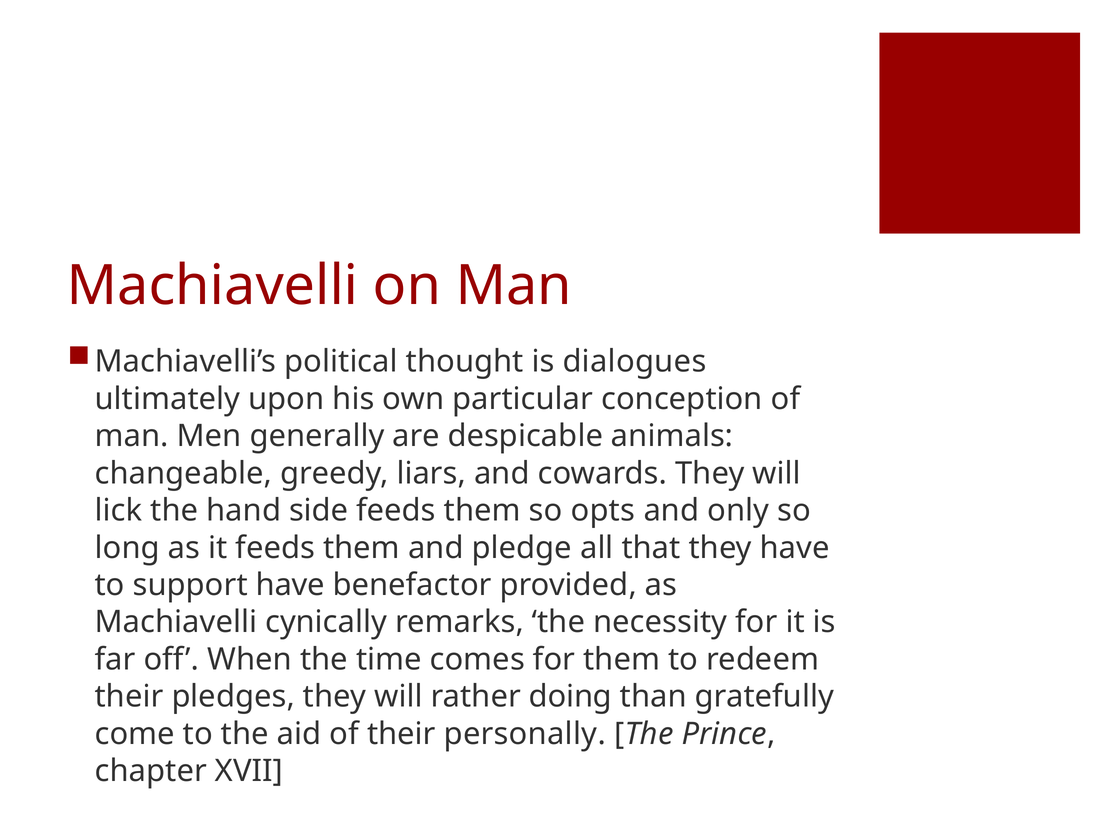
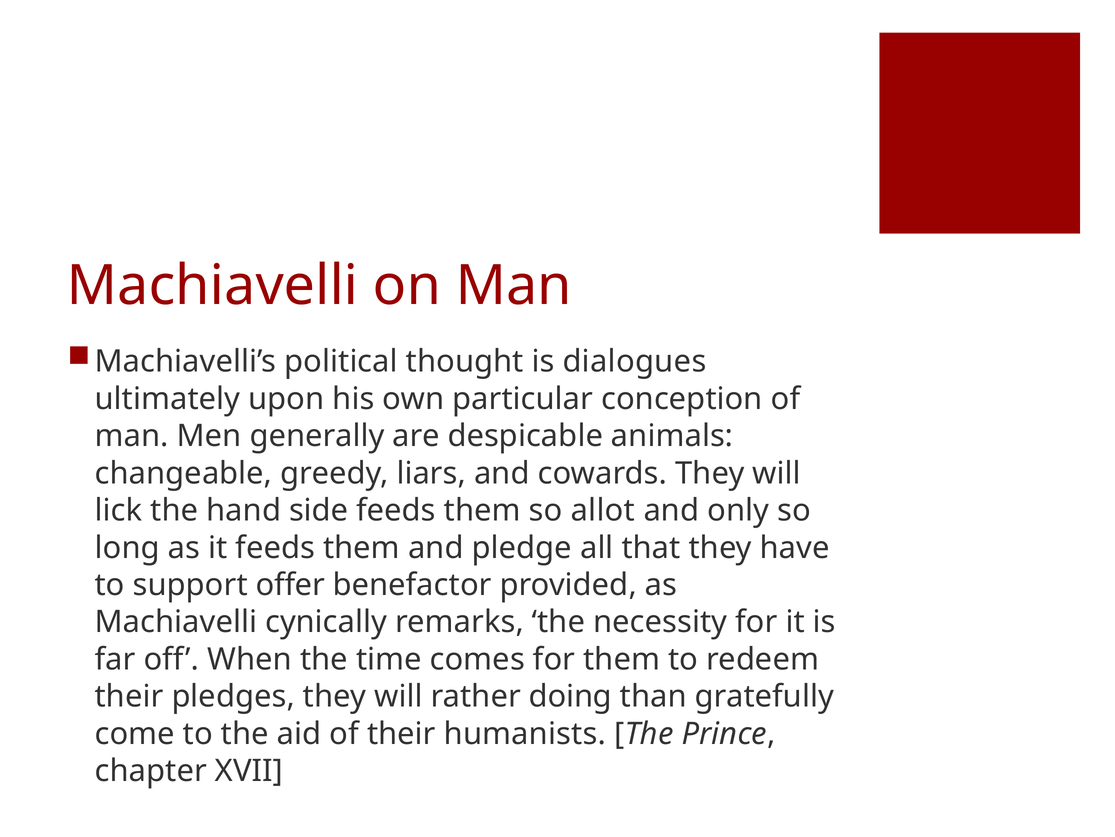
opts: opts -> allot
support have: have -> offer
personally: personally -> humanists
